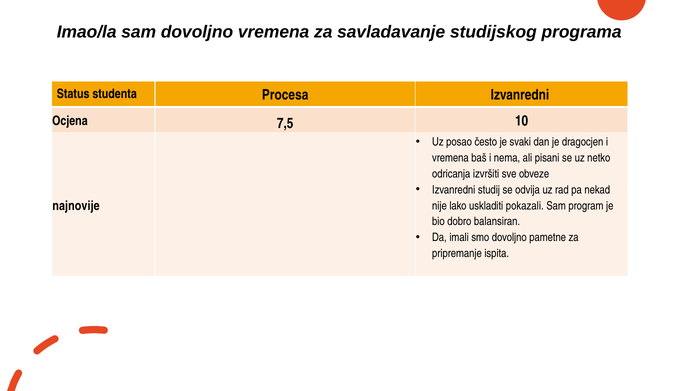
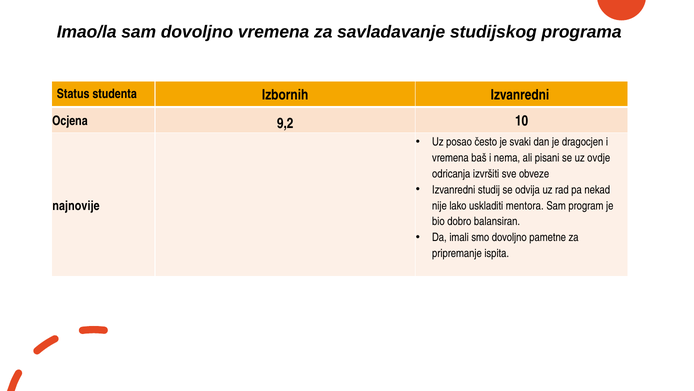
Procesa: Procesa -> Izbornih
7,5: 7,5 -> 9,2
netko: netko -> ovdje
pokazali: pokazali -> mentora
